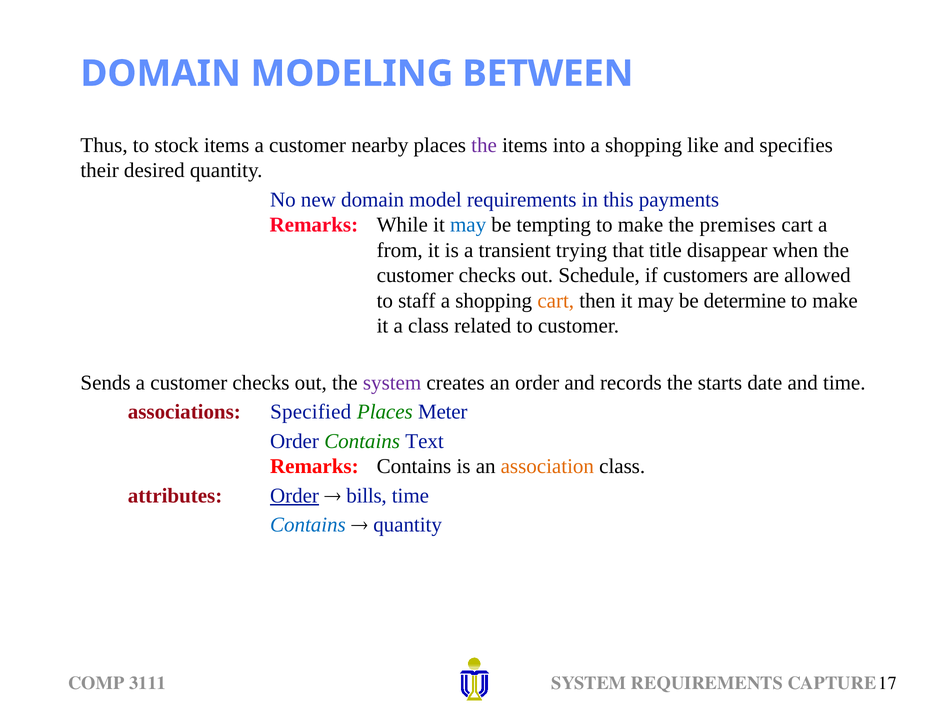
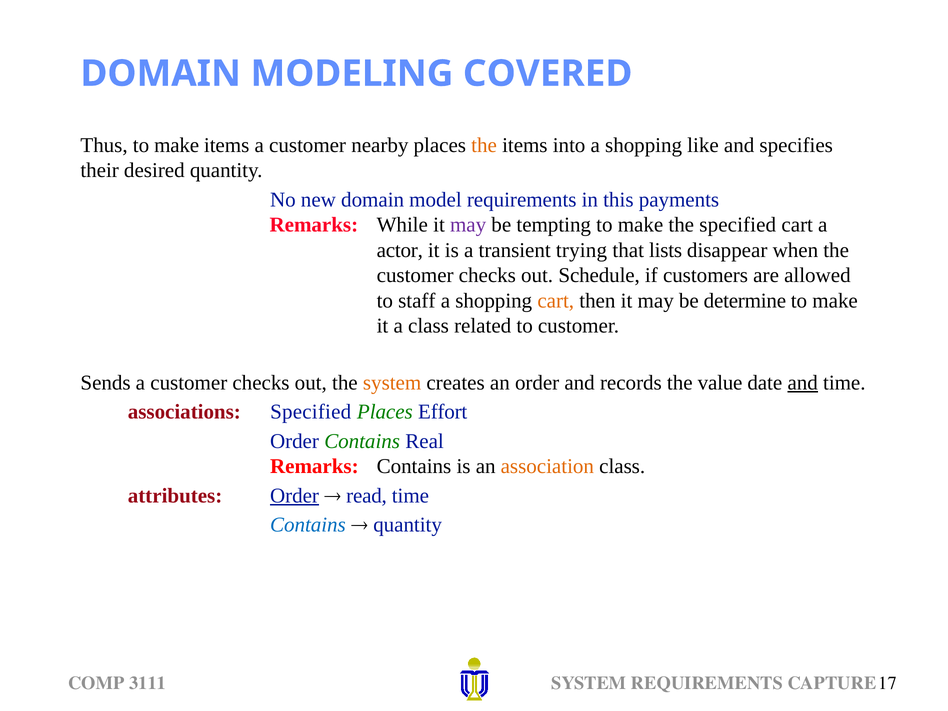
BETWEEN: BETWEEN -> COVERED
Thus to stock: stock -> make
the at (484, 145) colour: purple -> orange
may at (468, 225) colour: blue -> purple
the premises: premises -> specified
from: from -> actor
title: title -> lists
system at (392, 383) colour: purple -> orange
starts: starts -> value
and at (803, 383) underline: none -> present
Meter: Meter -> Effort
Text: Text -> Real
bills: bills -> read
